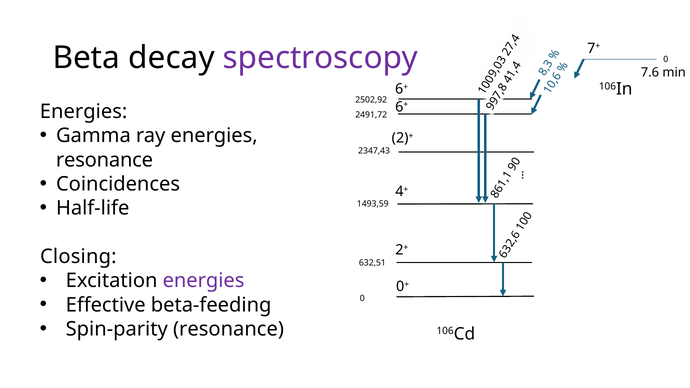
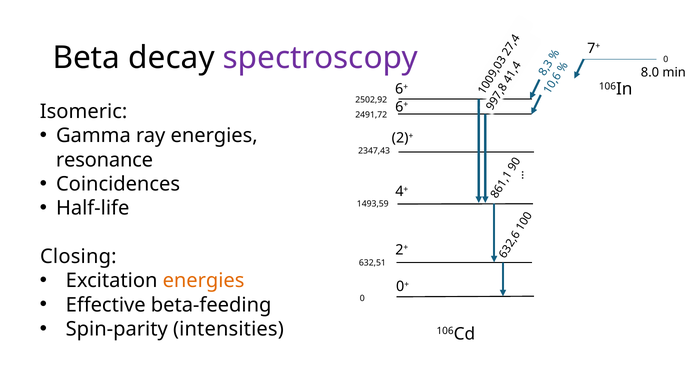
7.6: 7.6 -> 8.0
Energies at (84, 112): Energies -> Isomeric
energies at (204, 281) colour: purple -> orange
Spin-parity resonance: resonance -> intensities
